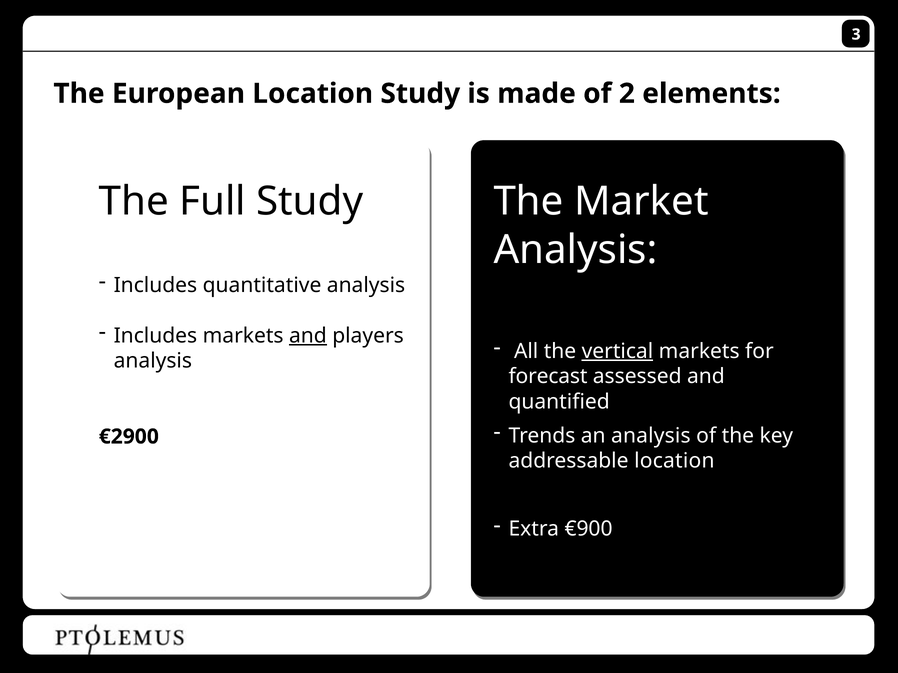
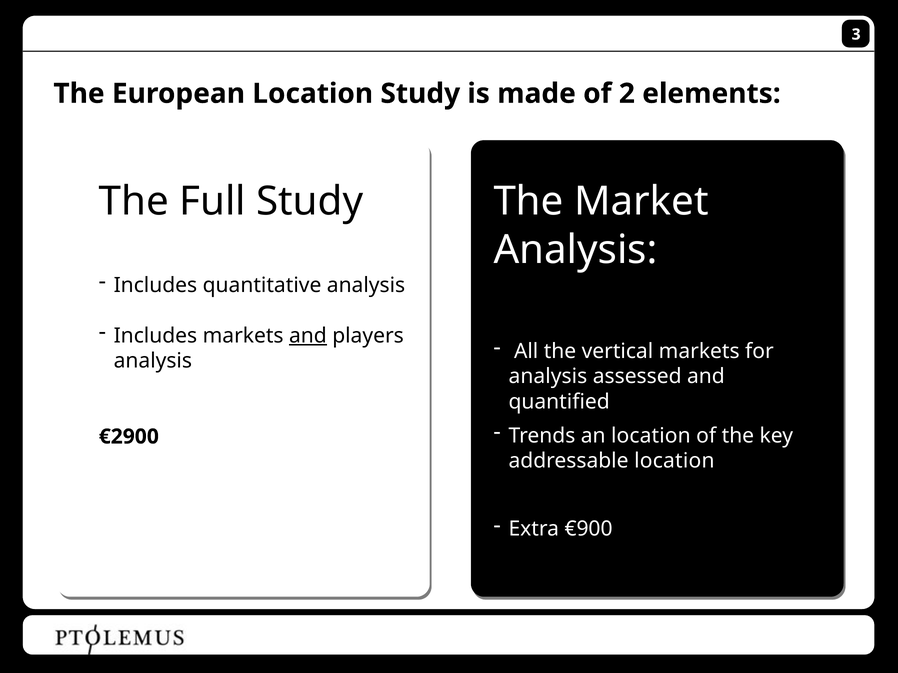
vertical underline: present -> none
forecast at (548, 377): forecast -> analysis
an analysis: analysis -> location
